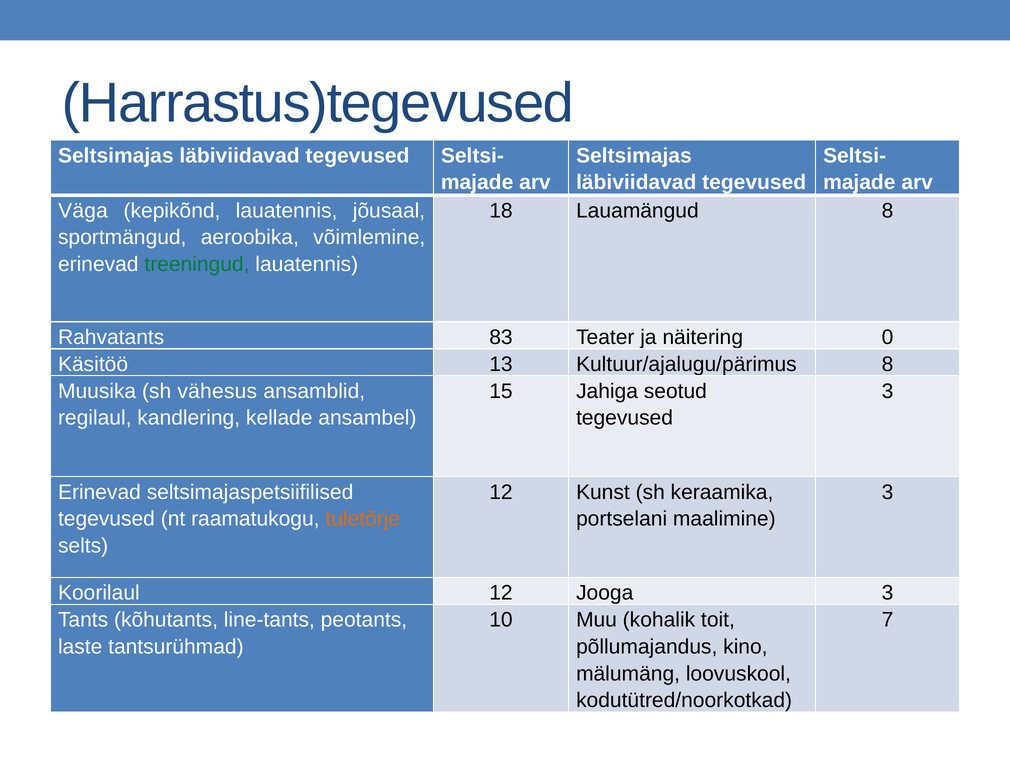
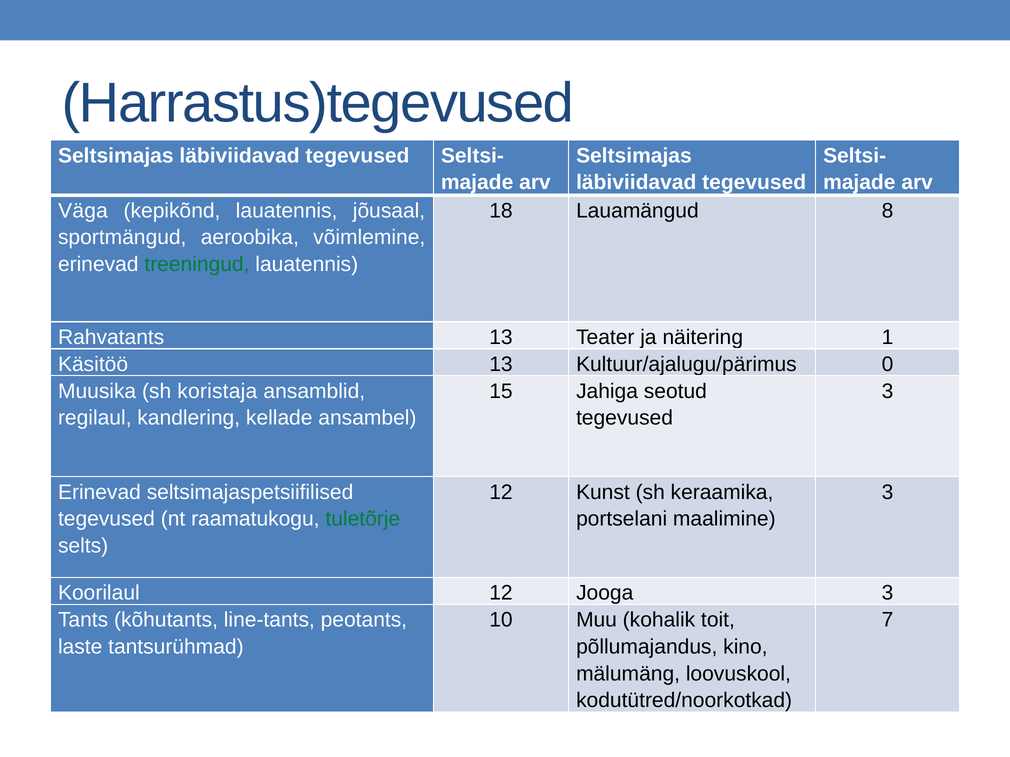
Rahvatants 83: 83 -> 13
0: 0 -> 1
Kultuur/ajalugu/pärimus 8: 8 -> 0
vähesus: vähesus -> koristaja
tuletõrje colour: orange -> green
